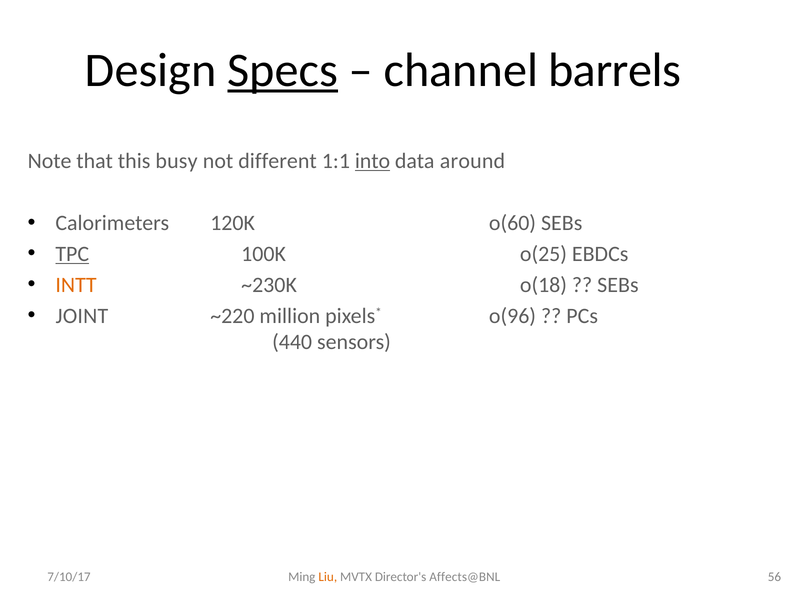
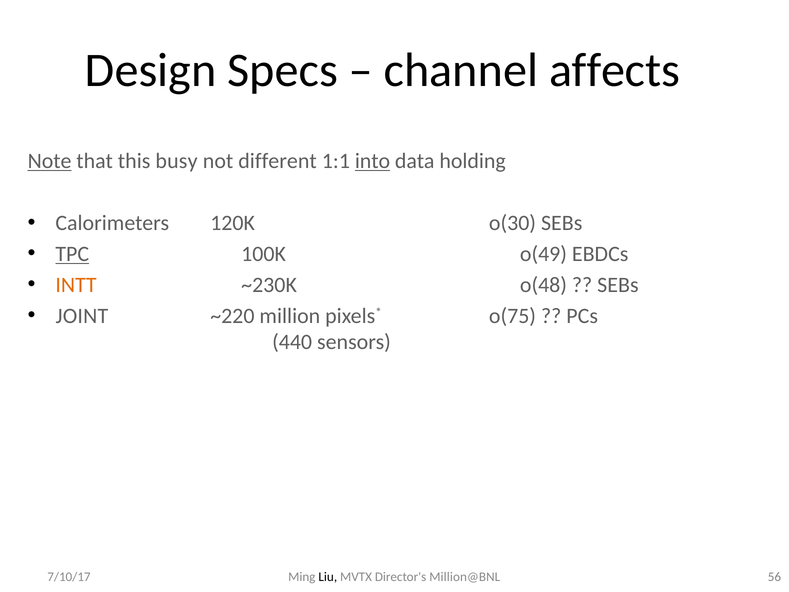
Specs underline: present -> none
barrels: barrels -> affects
Note underline: none -> present
around: around -> holding
o(60: o(60 -> o(30
o(25: o(25 -> o(49
o(18: o(18 -> o(48
o(96: o(96 -> o(75
Liu colour: orange -> black
Affects@BNL: Affects@BNL -> Million@BNL
